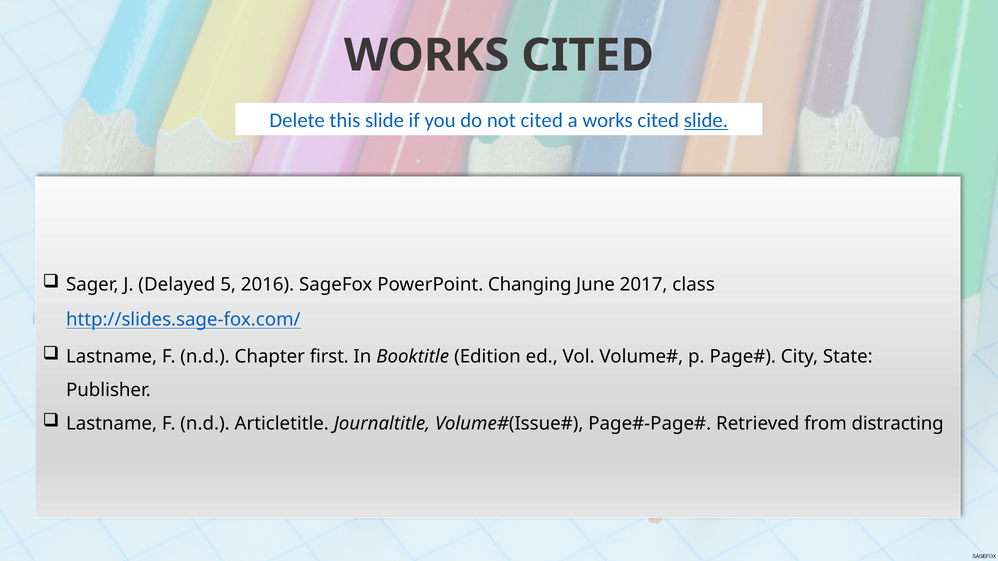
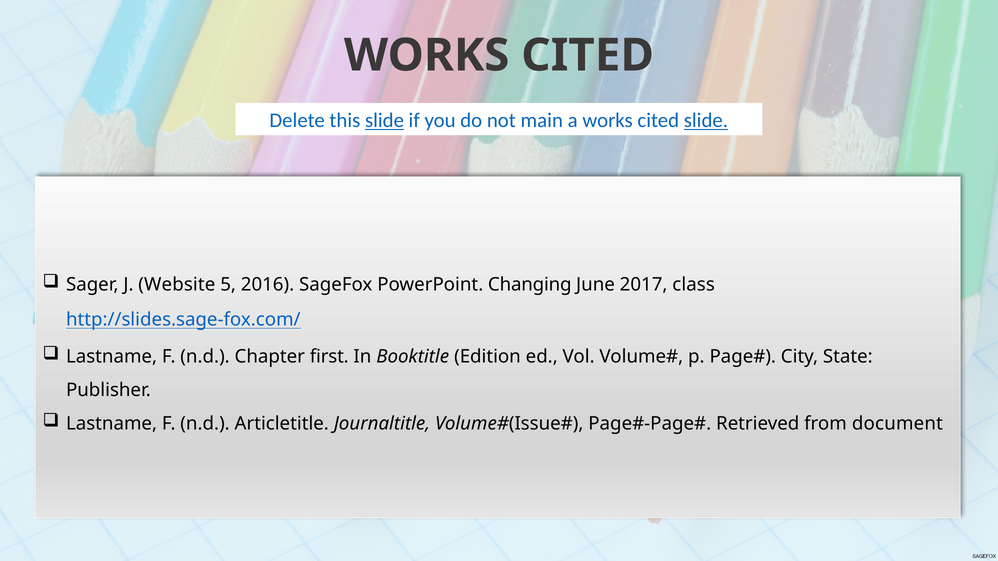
slide at (384, 121) underline: none -> present
not cited: cited -> main
Delayed: Delayed -> Website
distracting: distracting -> document
